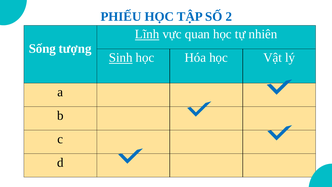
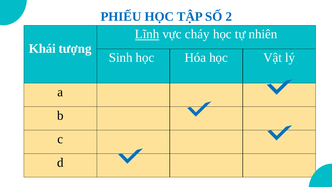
quan: quan -> cháy
Sống: Sống -> Khái
Sinh underline: present -> none
